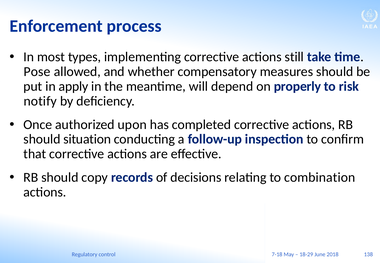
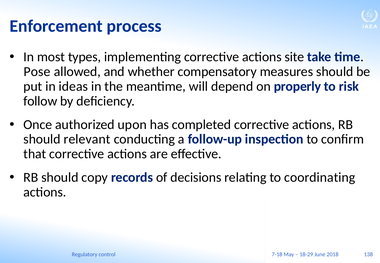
still: still -> site
apply: apply -> ideas
notify: notify -> follow
situation: situation -> relevant
combination: combination -> coordinating
